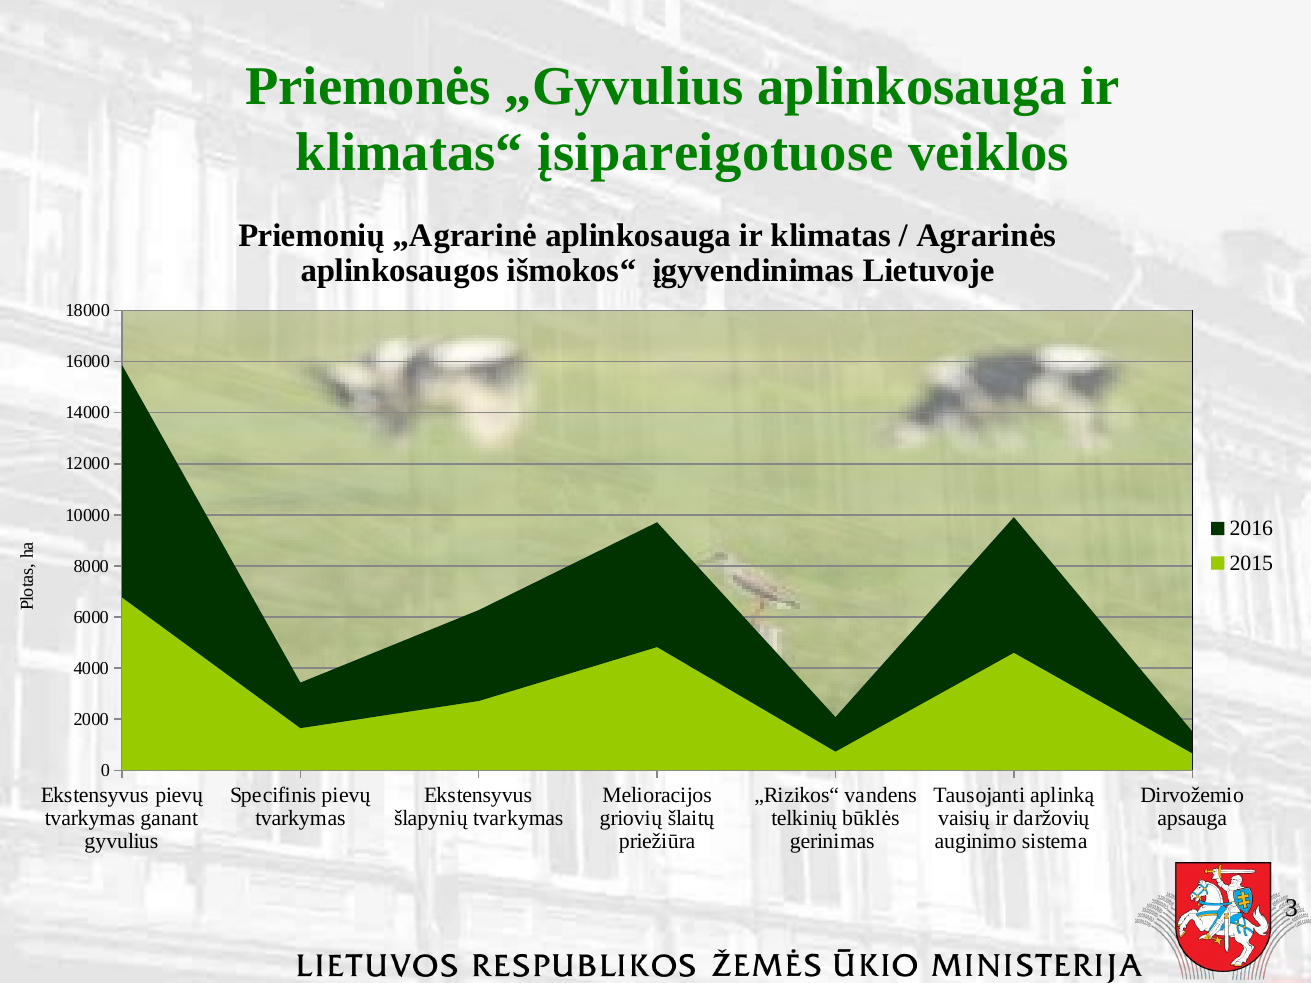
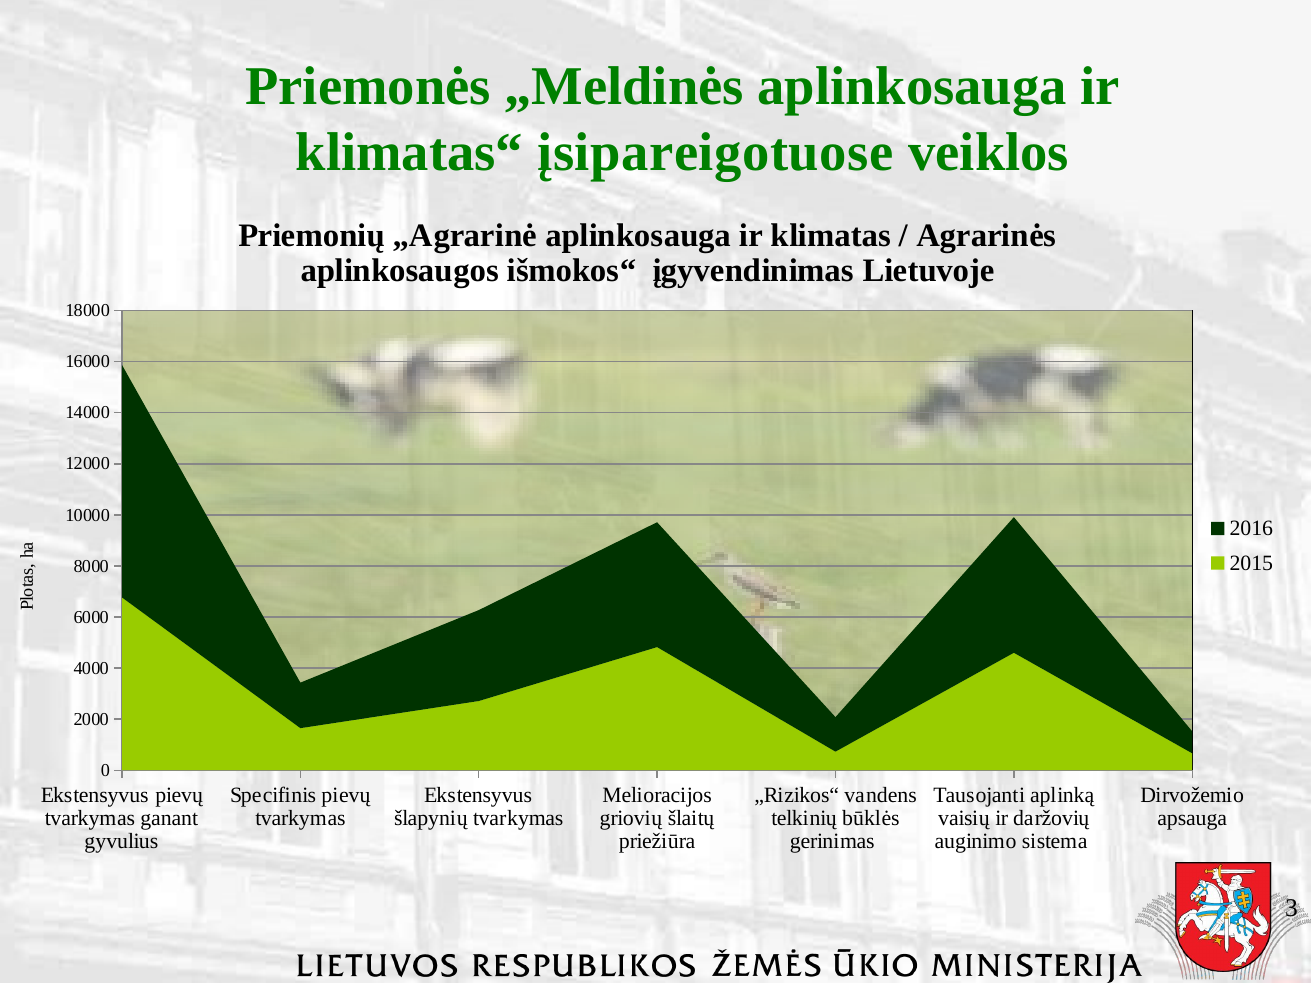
„Gyvulius: „Gyvulius -> „Meldinės
